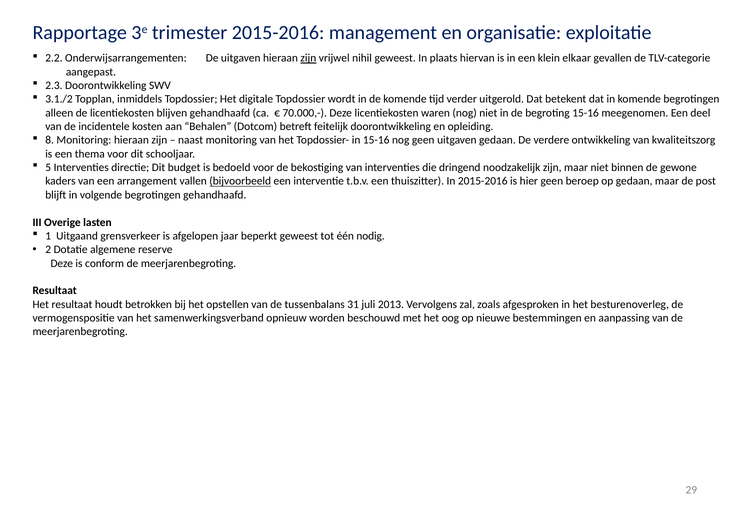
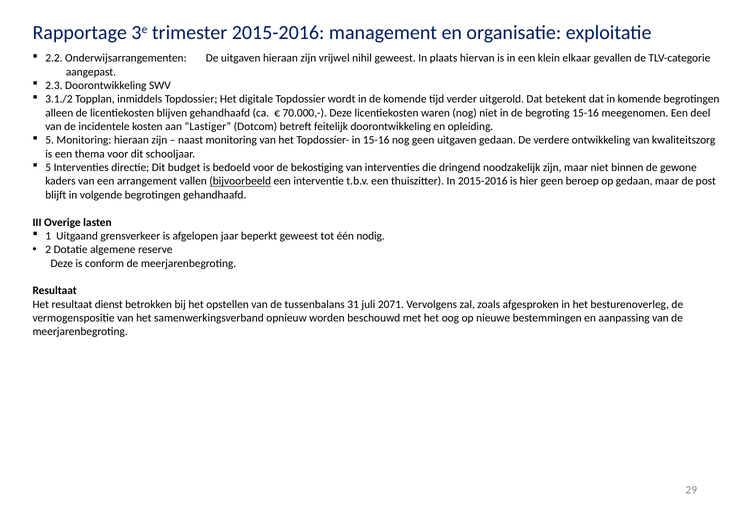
zijn at (308, 58) underline: present -> none
Behalen: Behalen -> Lastiger
8 at (50, 140): 8 -> 5
houdt: houdt -> dienst
2013: 2013 -> 2071
